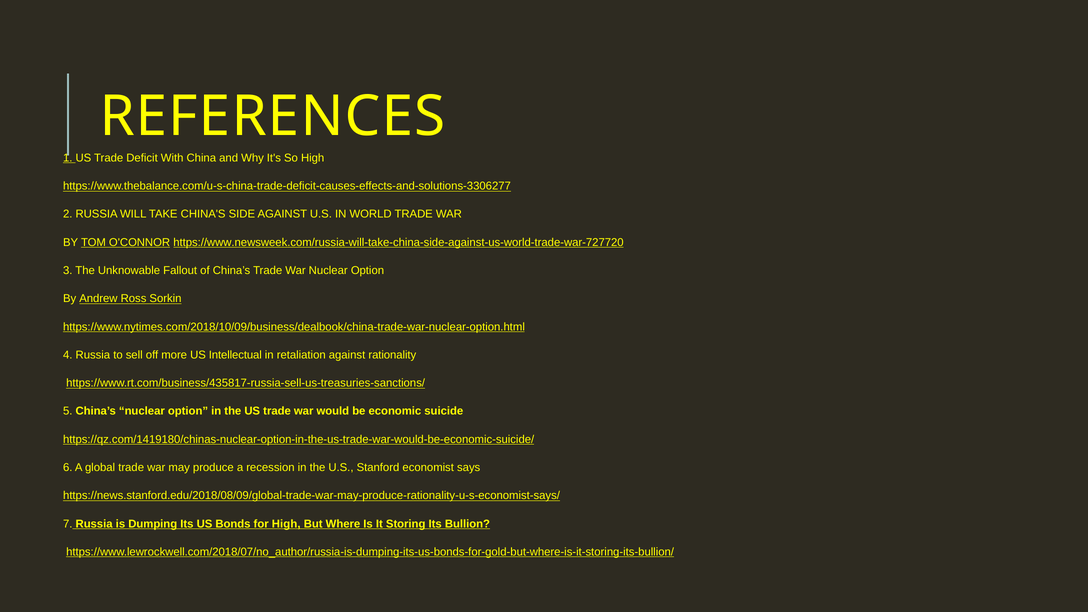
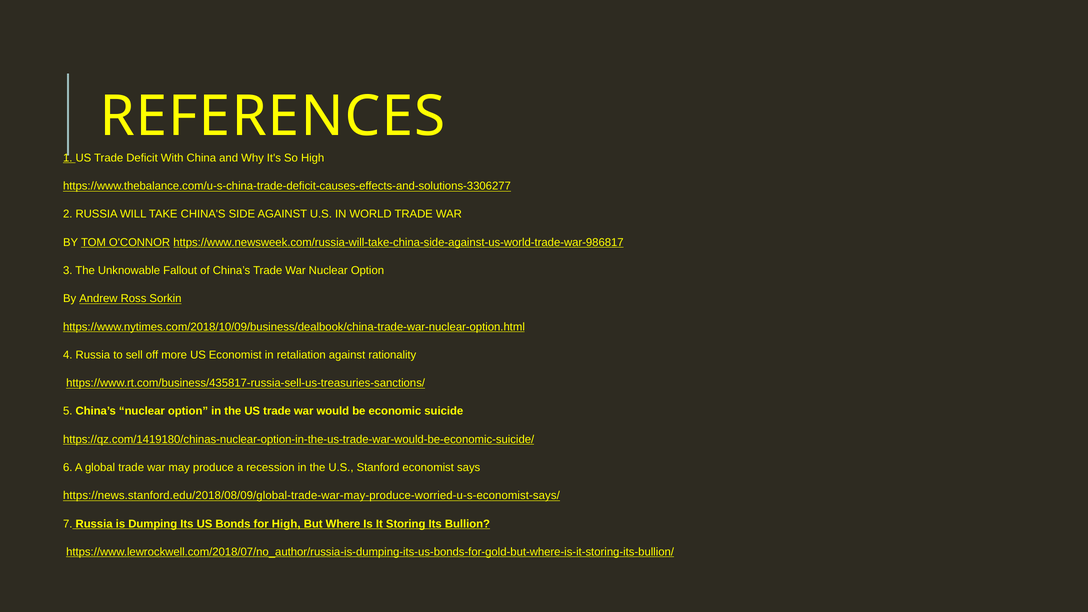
https://www.newsweek.com/russia-will-take-china-side-against-us-world-trade-war-727720: https://www.newsweek.com/russia-will-take-china-side-against-us-world-trade-war-727720 -> https://www.newsweek.com/russia-will-take-china-side-against-us-world-trade-war-986817
US Intellectual: Intellectual -> Economist
https://news.stanford.edu/2018/08/09/global-trade-war-may-produce-rationality-u-s-economist-says/: https://news.stanford.edu/2018/08/09/global-trade-war-may-produce-rationality-u-s-economist-says/ -> https://news.stanford.edu/2018/08/09/global-trade-war-may-produce-worried-u-s-economist-says/
